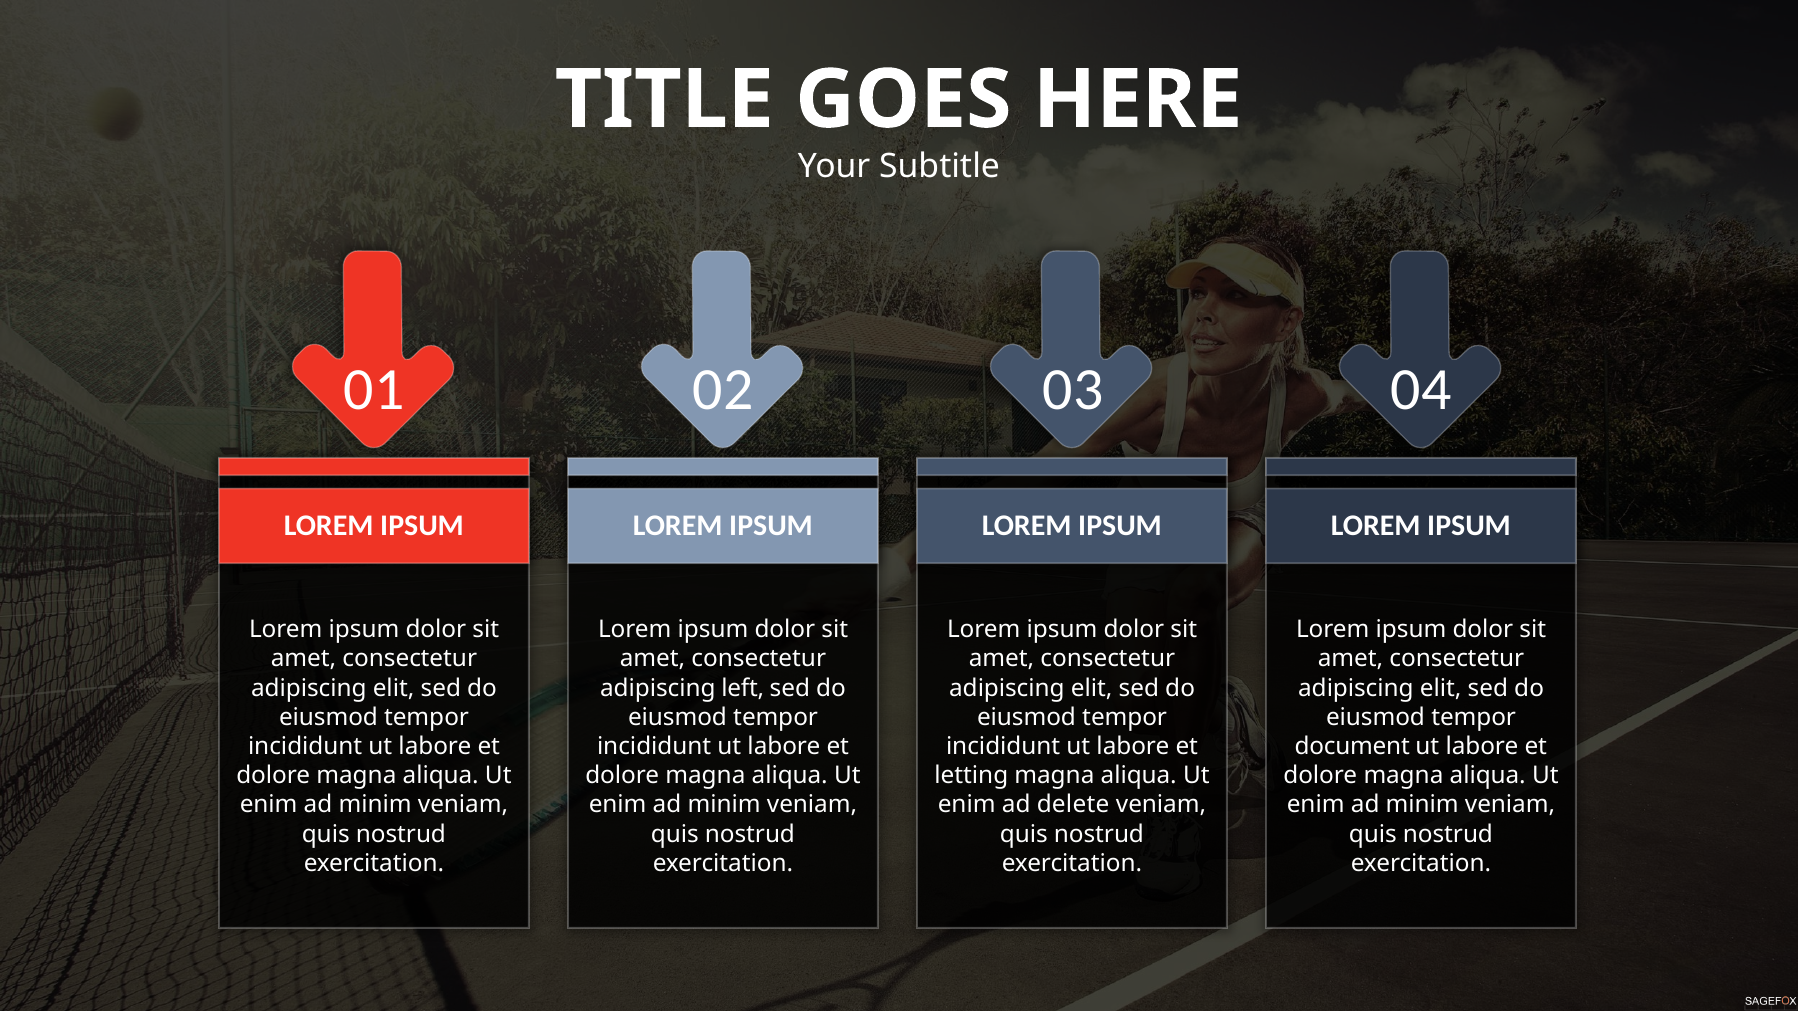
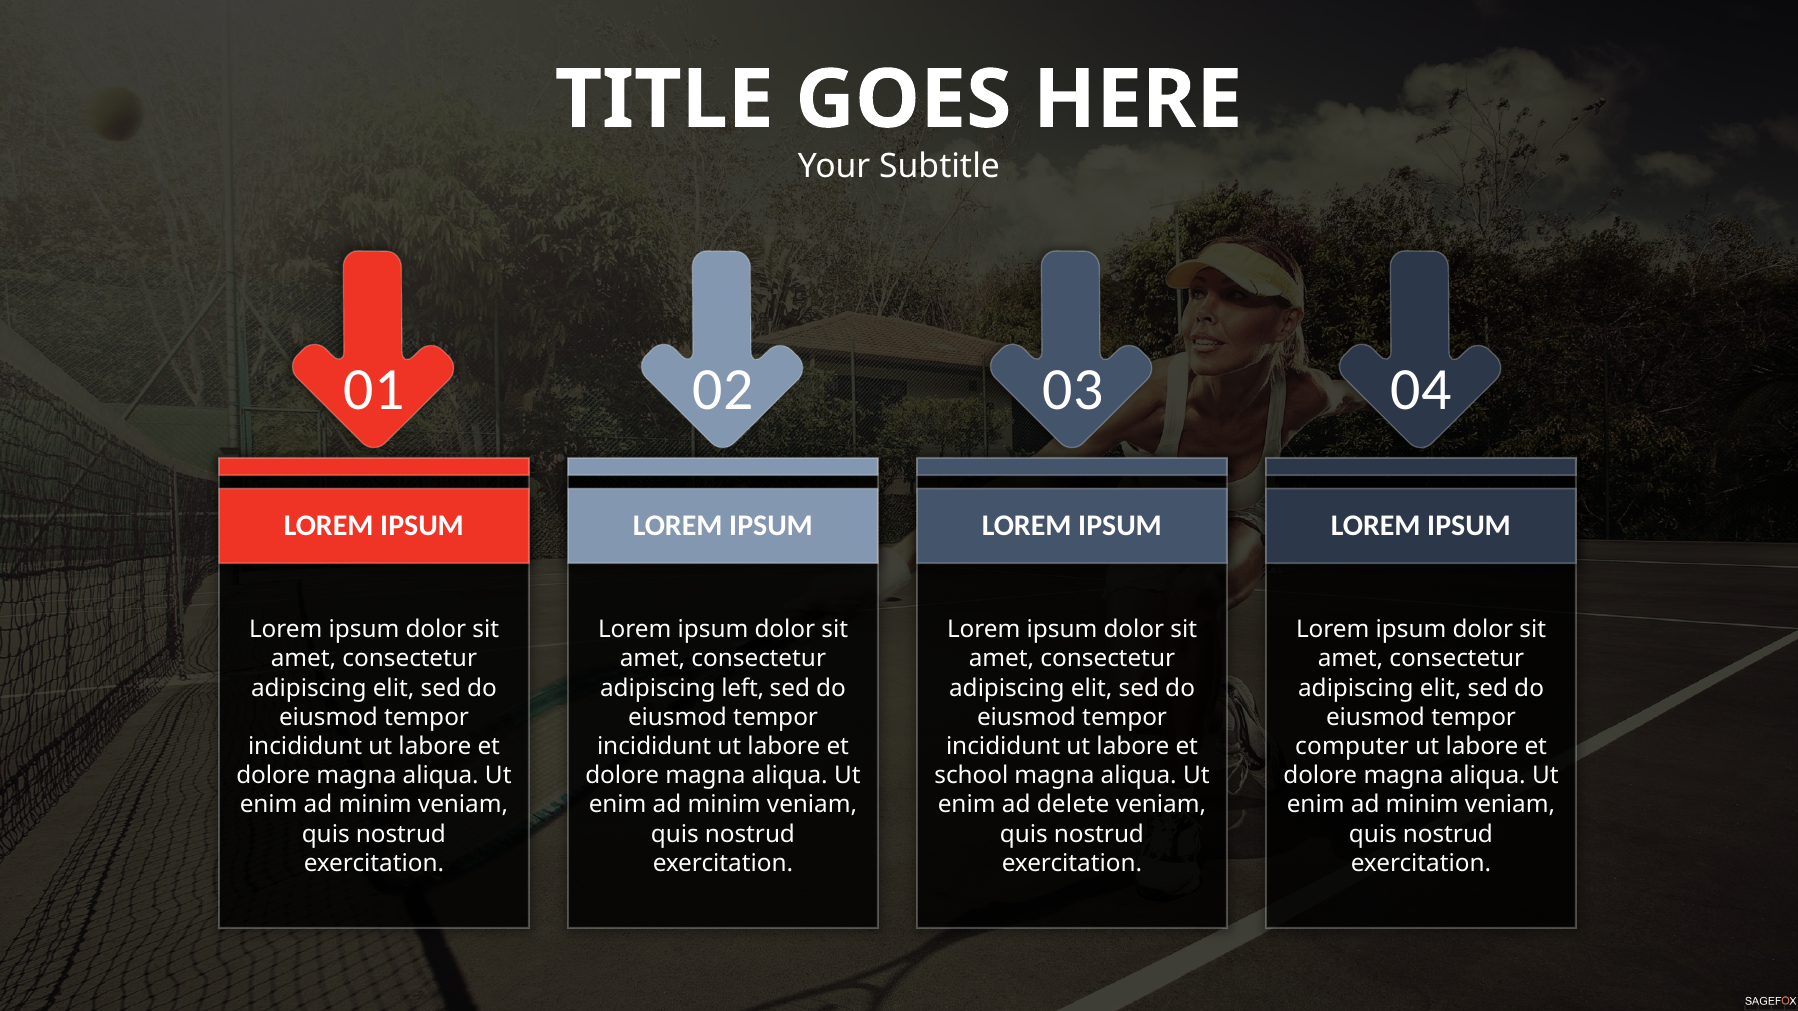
document: document -> computer
letting: letting -> school
